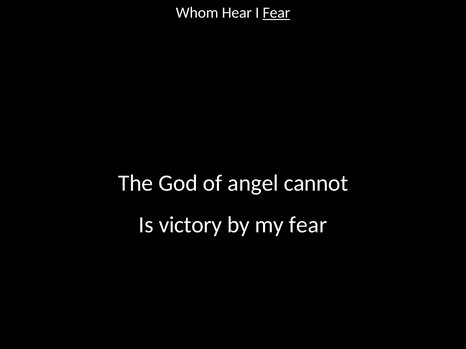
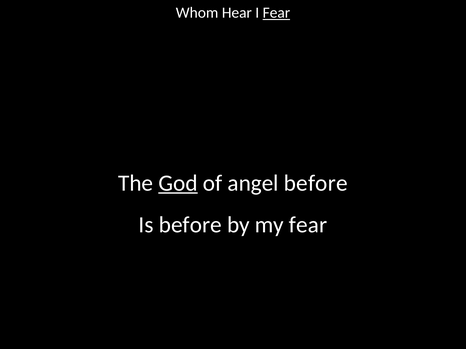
God underline: none -> present
angel cannot: cannot -> before
Is victory: victory -> before
